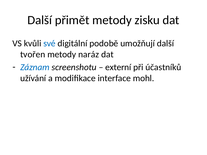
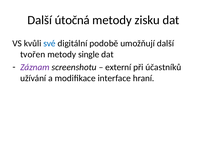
přimět: přimět -> útočná
naráz: naráz -> single
Záznam colour: blue -> purple
mohl: mohl -> hraní
